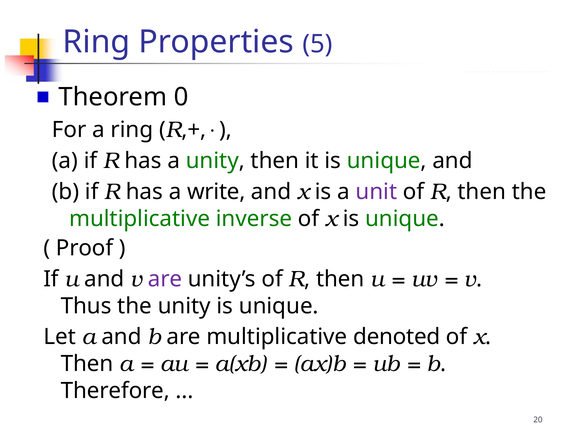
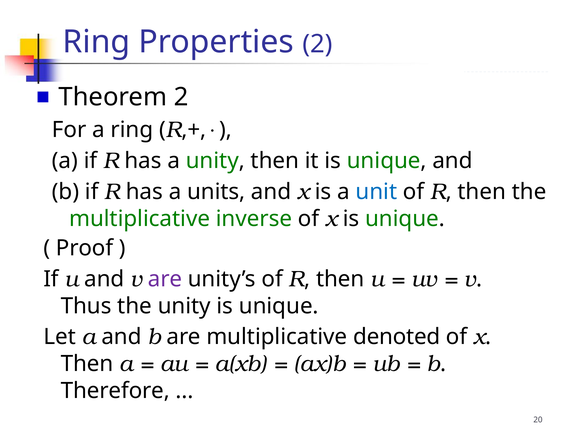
Properties 5: 5 -> 2
Theorem 0: 0 -> 2
write: write -> units
unit colour: purple -> blue
